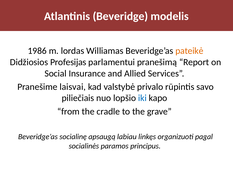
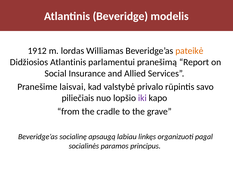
1986: 1986 -> 1912
Didžiosios Profesijas: Profesijas -> Atlantinis
iki colour: blue -> purple
